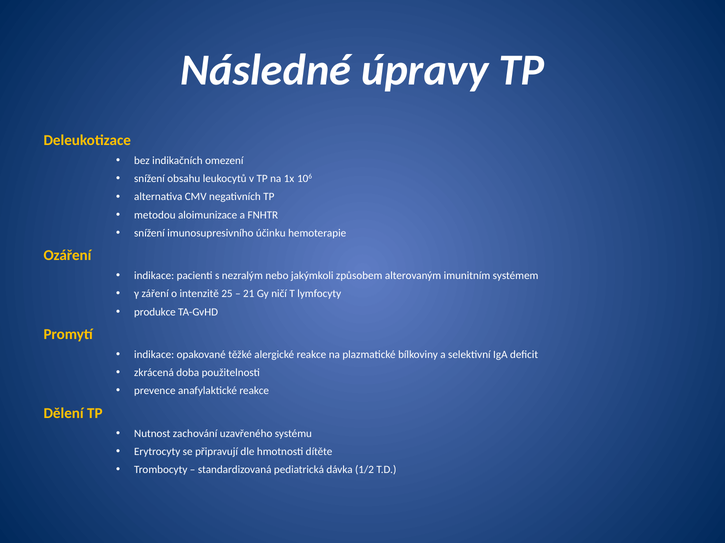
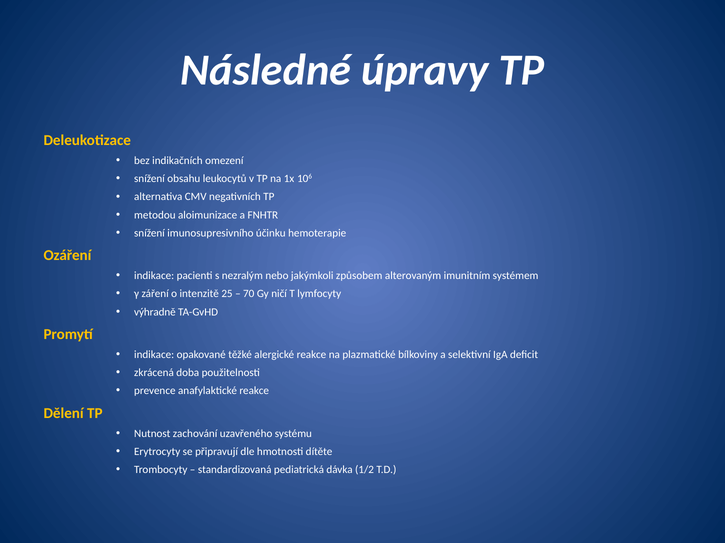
21: 21 -> 70
produkce: produkce -> výhradně
